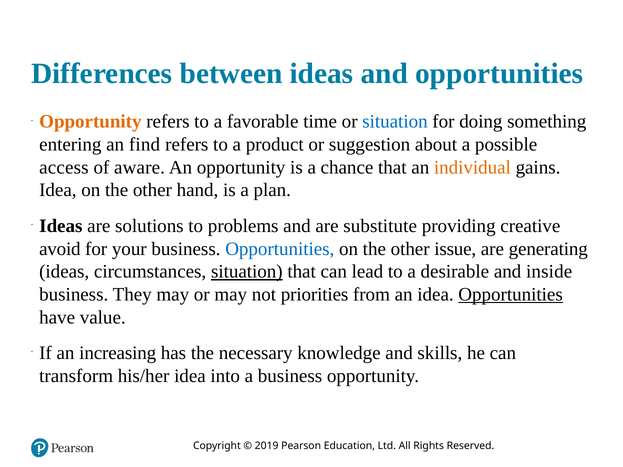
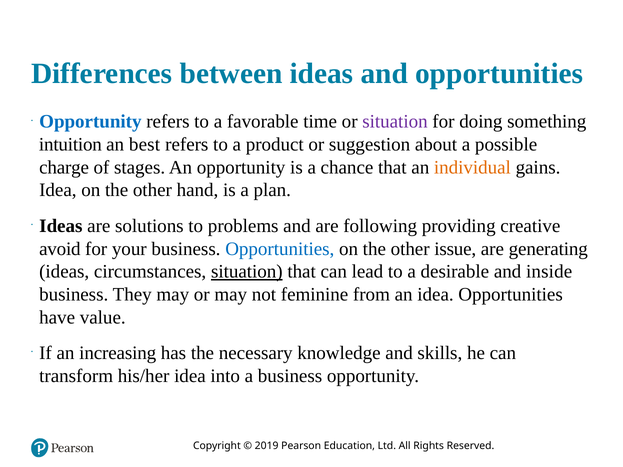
Opportunity at (90, 122) colour: orange -> blue
situation at (395, 122) colour: blue -> purple
entering: entering -> intuition
find: find -> best
access: access -> charge
aware: aware -> stages
substitute: substitute -> following
priorities: priorities -> feminine
Opportunities at (511, 295) underline: present -> none
